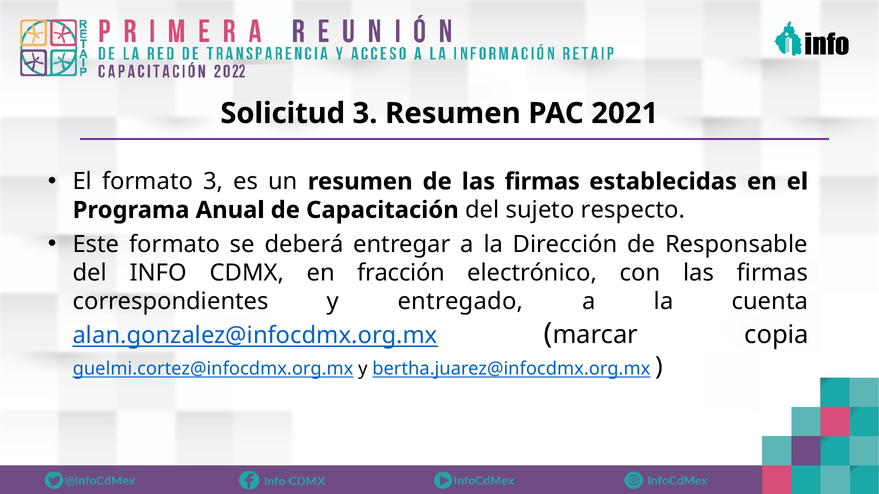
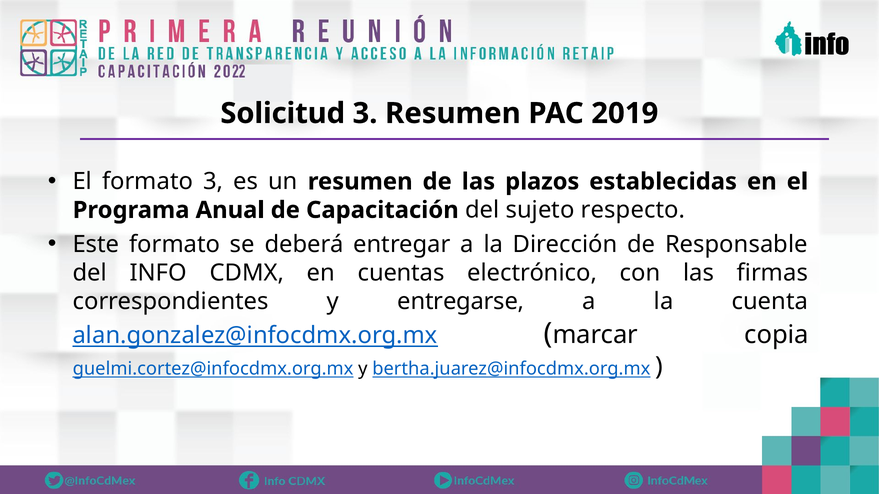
2021: 2021 -> 2019
de las firmas: firmas -> plazos
fracción: fracción -> cuentas
entregado: entregado -> entregarse
